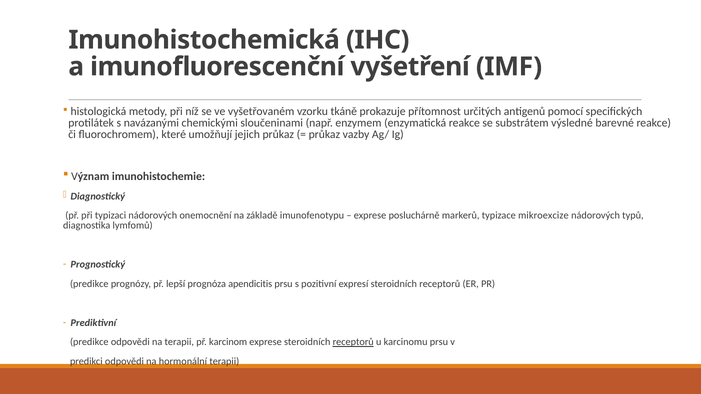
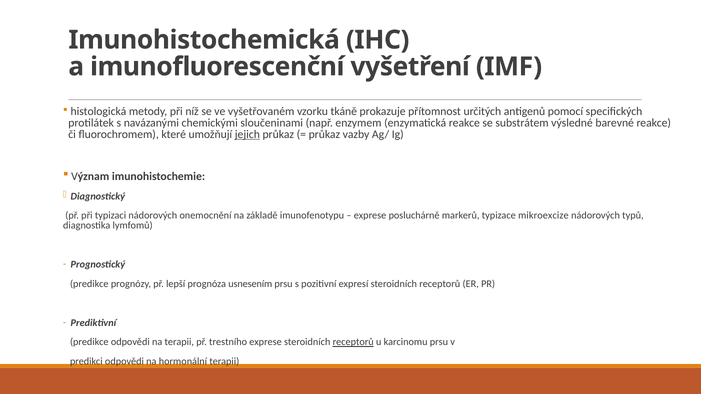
jejich underline: none -> present
apendicitis: apendicitis -> usnesením
karcinom: karcinom -> trestního
